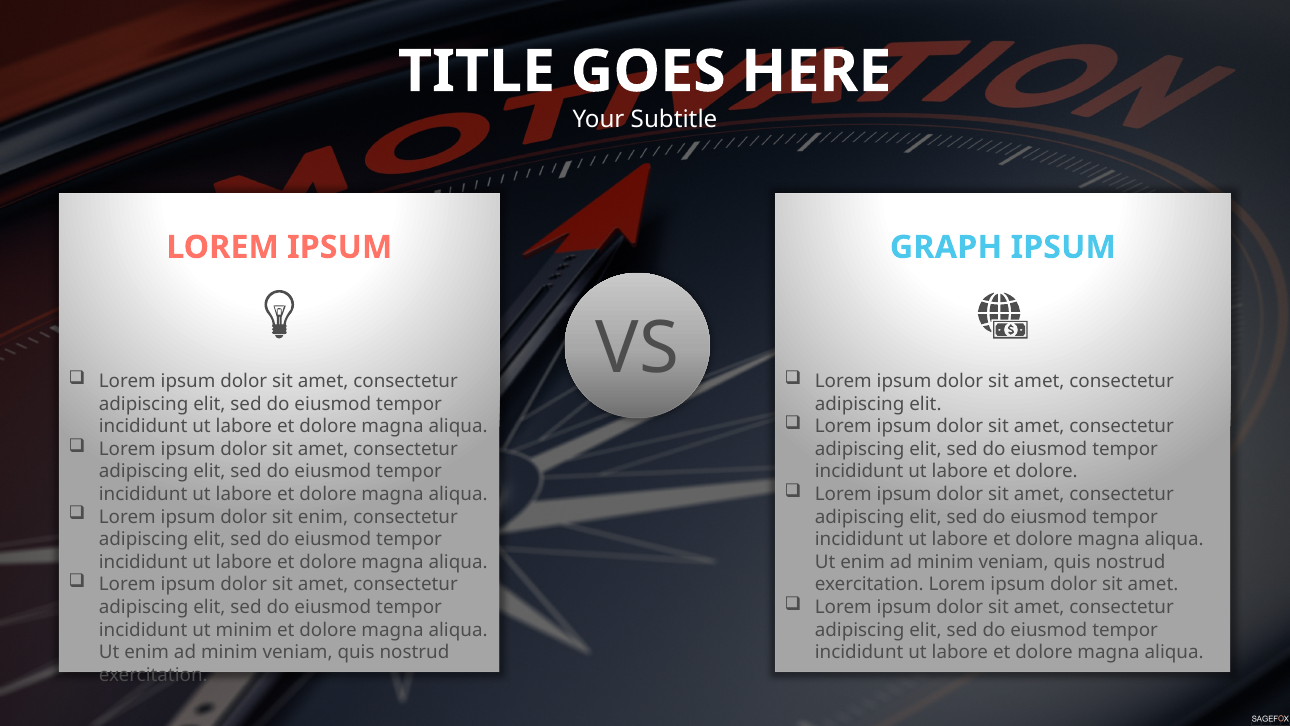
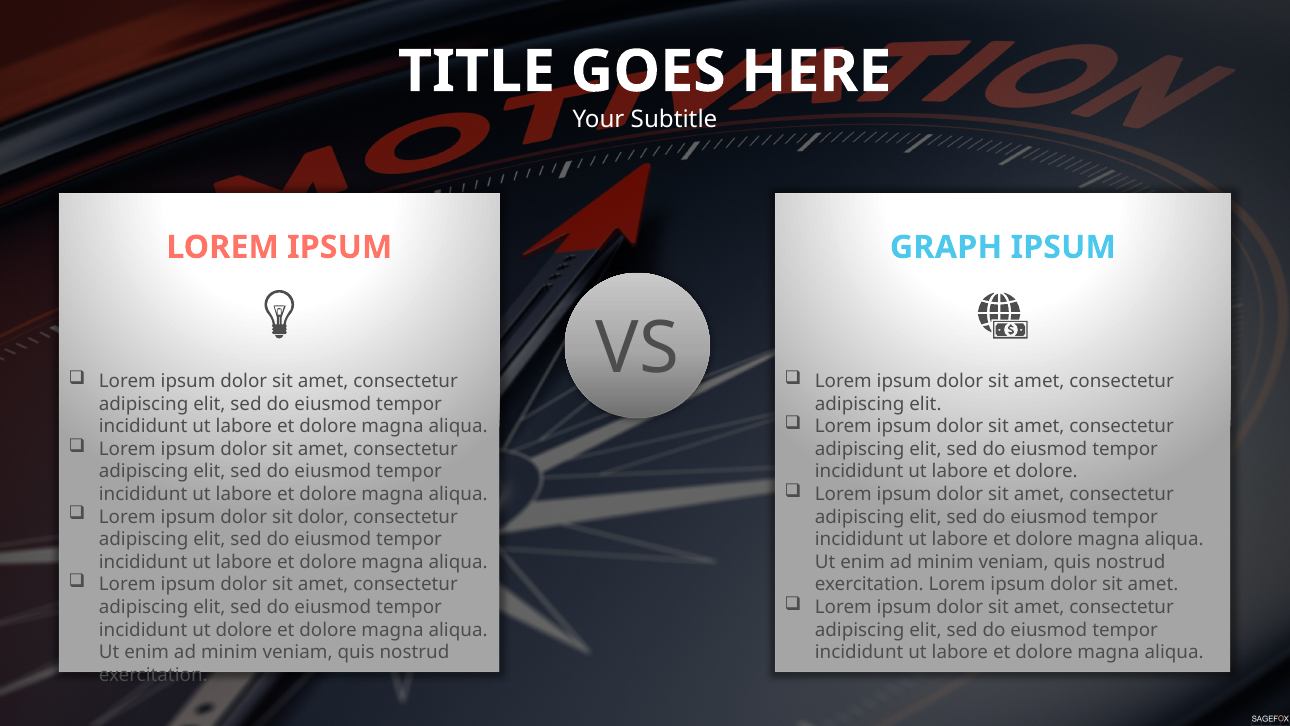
sit enim: enim -> dolor
ut minim: minim -> dolore
